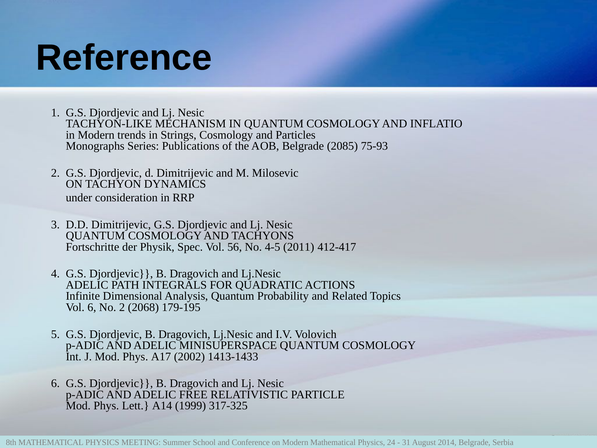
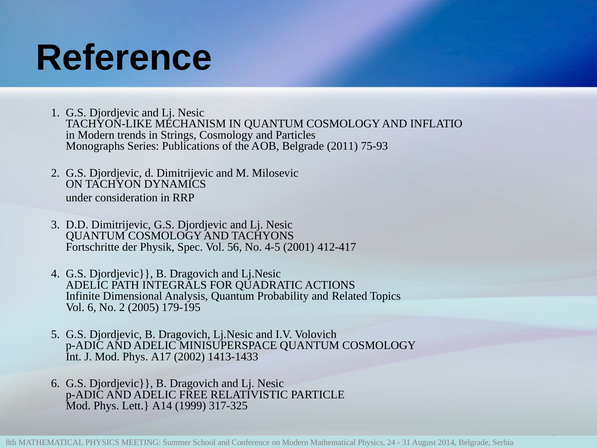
2085: 2085 -> 2011
2011: 2011 -> 2001
2068: 2068 -> 2005
